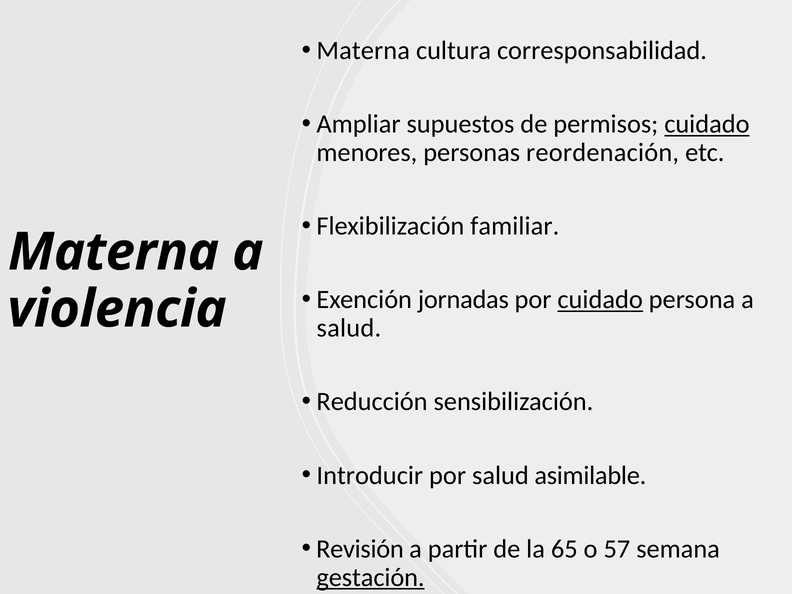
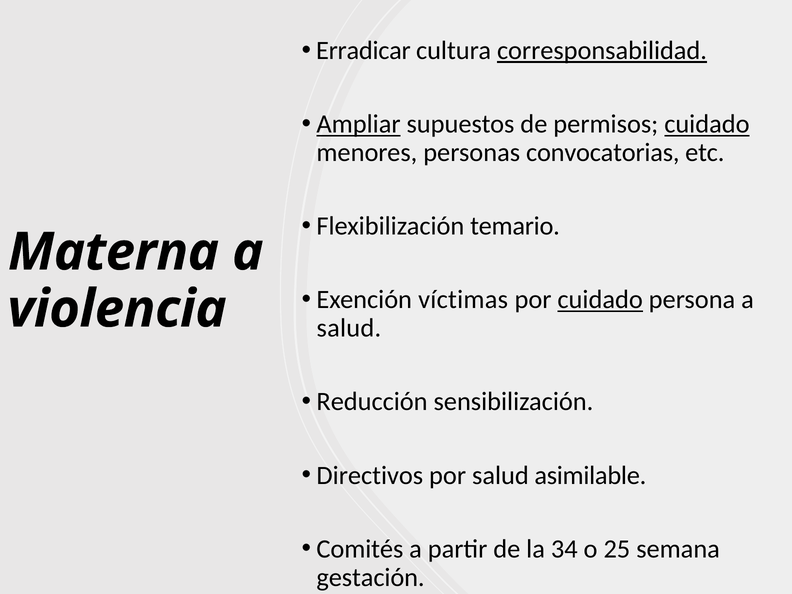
Materna at (363, 51): Materna -> Erradicar
corresponsabilidad underline: none -> present
Ampliar underline: none -> present
reordenación: reordenación -> convocatorias
familiar: familiar -> temario
jornadas: jornadas -> víctimas
Introducir: Introducir -> Directivos
Revisión: Revisión -> Comités
65: 65 -> 34
57: 57 -> 25
gestación underline: present -> none
